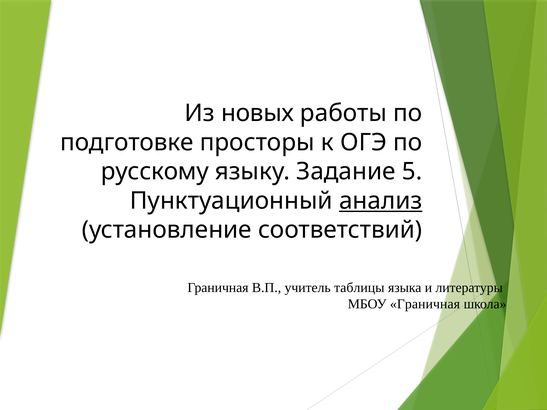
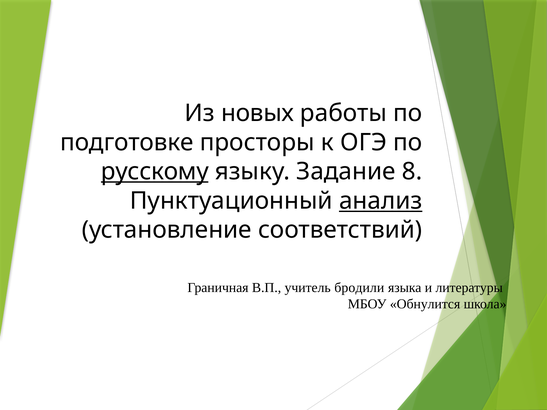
русскому underline: none -> present
5: 5 -> 8
таблицы: таблицы -> бродили
МБОУ Граничная: Граничная -> Обнулится
